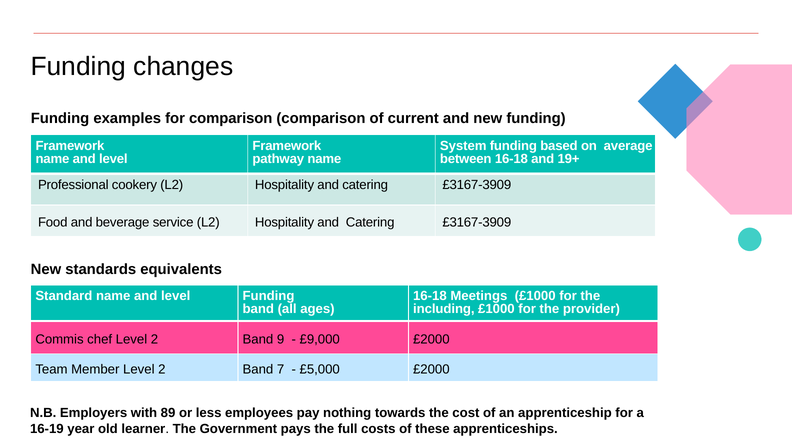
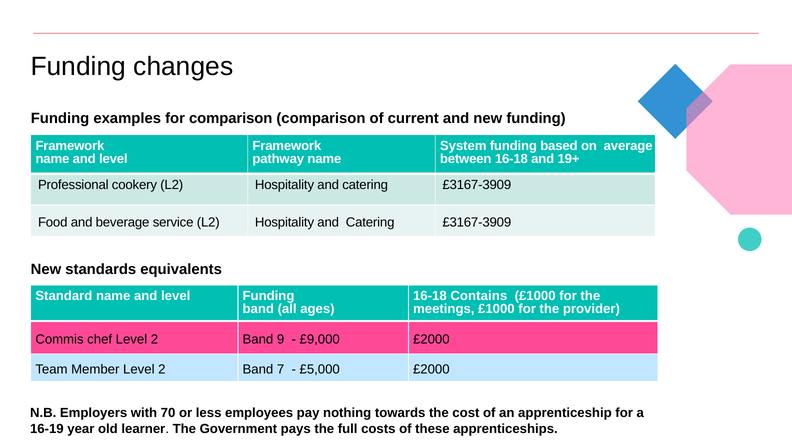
Meetings: Meetings -> Contains
including: including -> meetings
89: 89 -> 70
